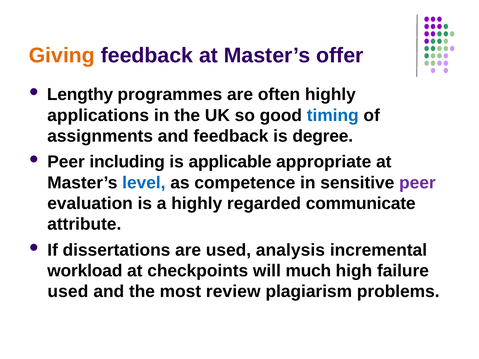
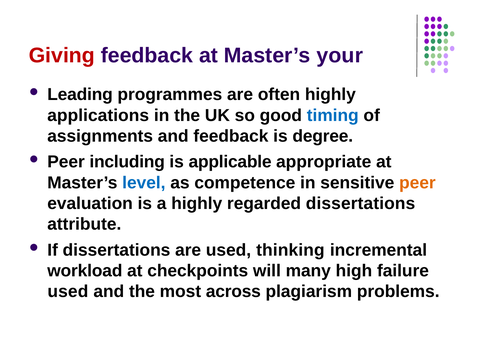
Giving colour: orange -> red
offer: offer -> your
Lengthy: Lengthy -> Leading
peer at (417, 183) colour: purple -> orange
regarded communicate: communicate -> dissertations
analysis: analysis -> thinking
much: much -> many
review: review -> across
